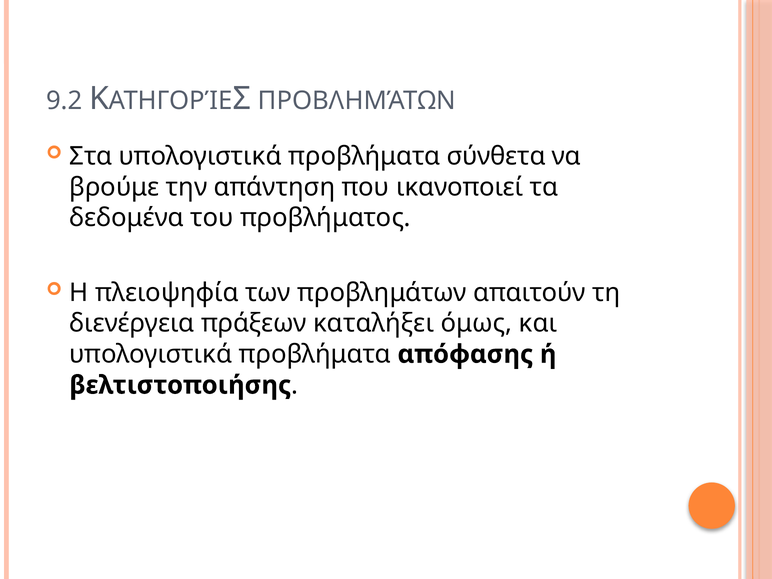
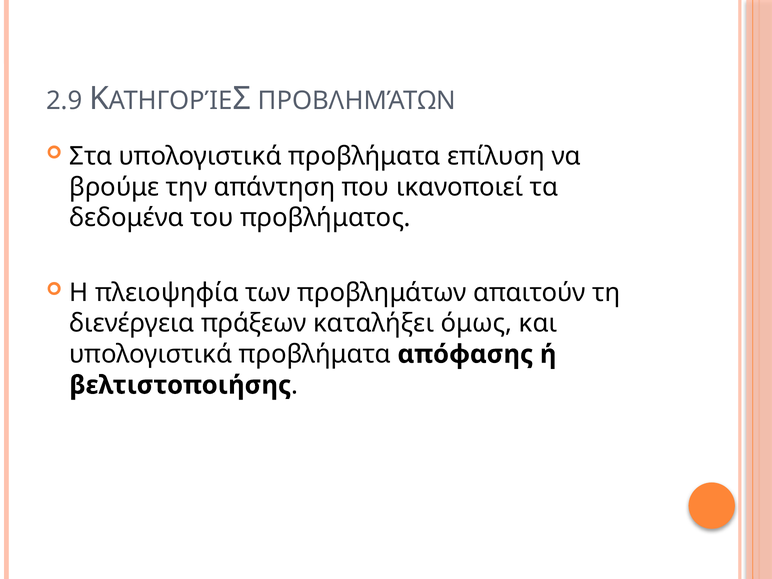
9.2: 9.2 -> 2.9
σύνθετα: σύνθετα -> επίλυση
